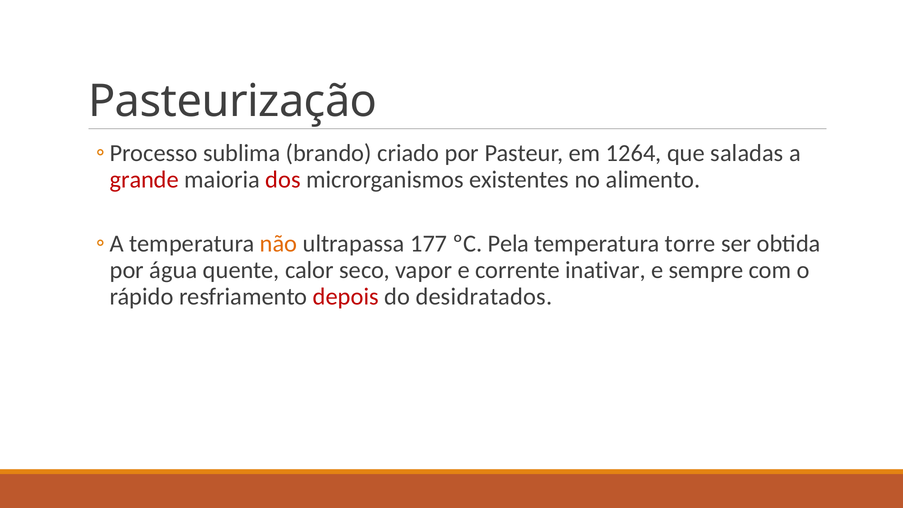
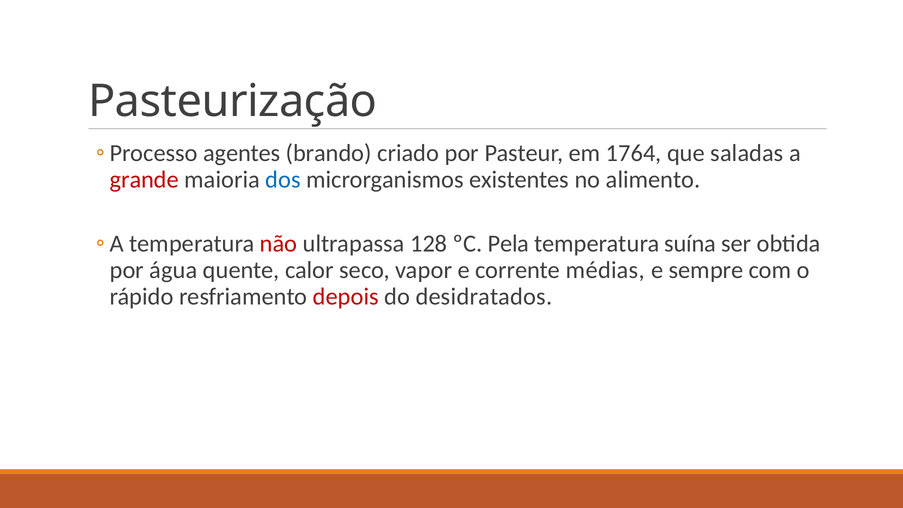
sublima: sublima -> agentes
1264: 1264 -> 1764
dos colour: red -> blue
não colour: orange -> red
177: 177 -> 128
torre: torre -> suína
inativar: inativar -> médias
